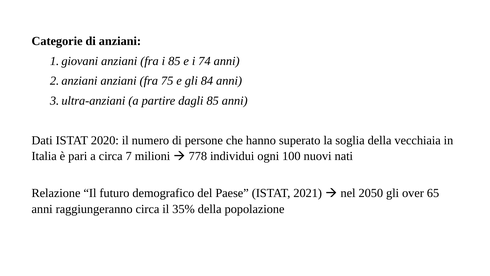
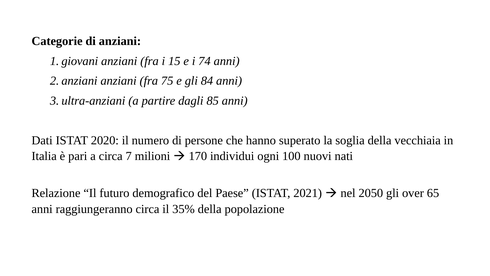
i 85: 85 -> 15
778: 778 -> 170
